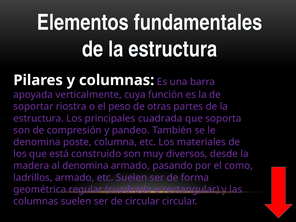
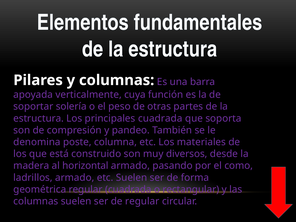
riostra: riostra -> solería
al denomina: denomina -> horizontal
de circular: circular -> regular
